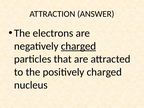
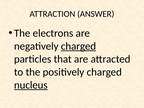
nucleus underline: none -> present
